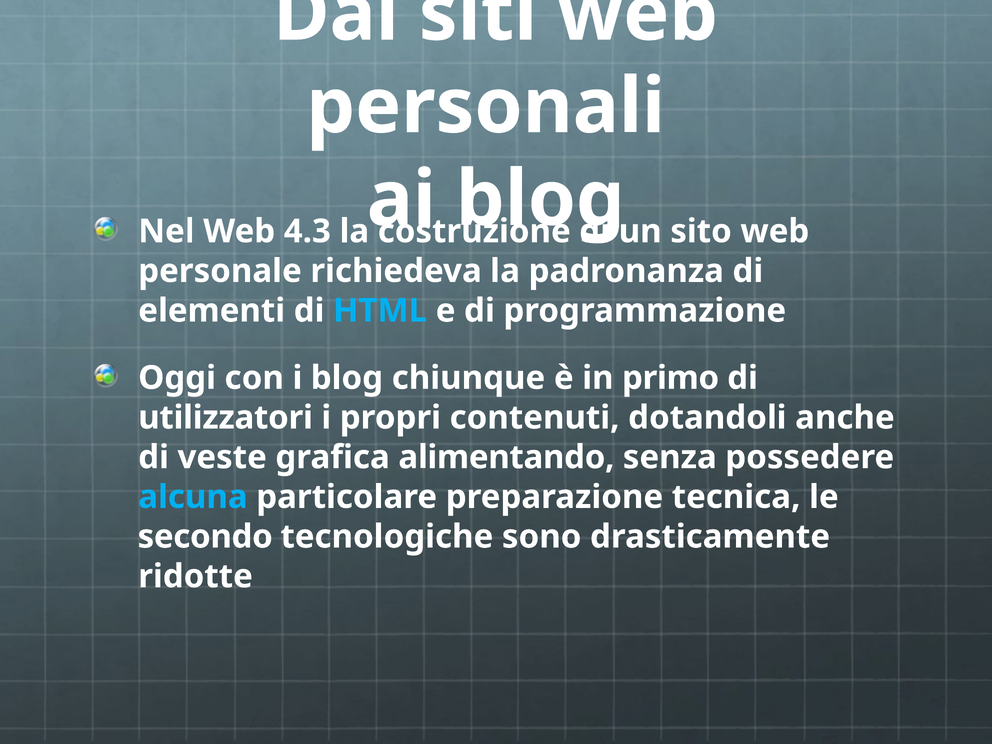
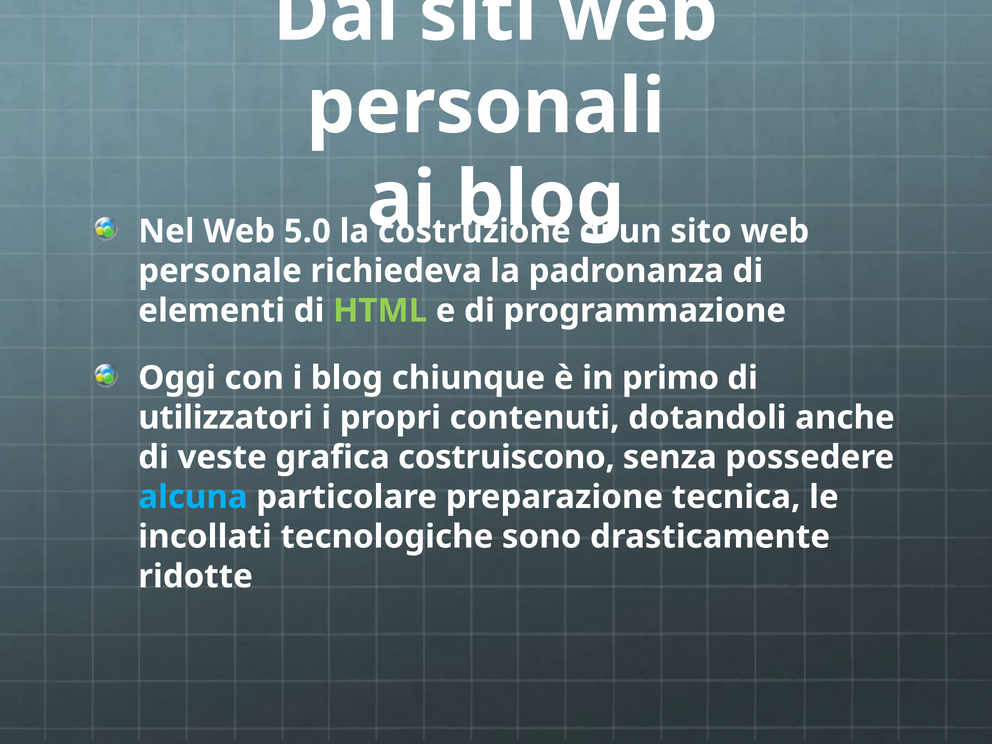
4.3: 4.3 -> 5.0
HTML colour: light blue -> light green
alimentando: alimentando -> costruiscono
secondo: secondo -> incollati
